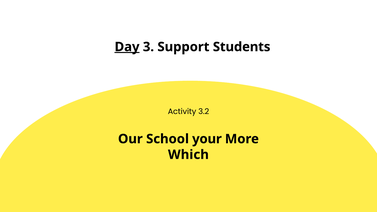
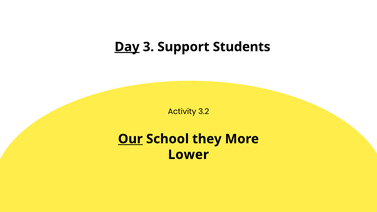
Our underline: none -> present
your: your -> they
Which: Which -> Lower
